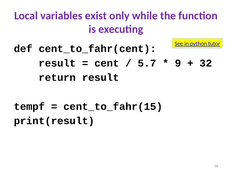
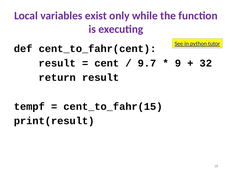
5.7: 5.7 -> 9.7
